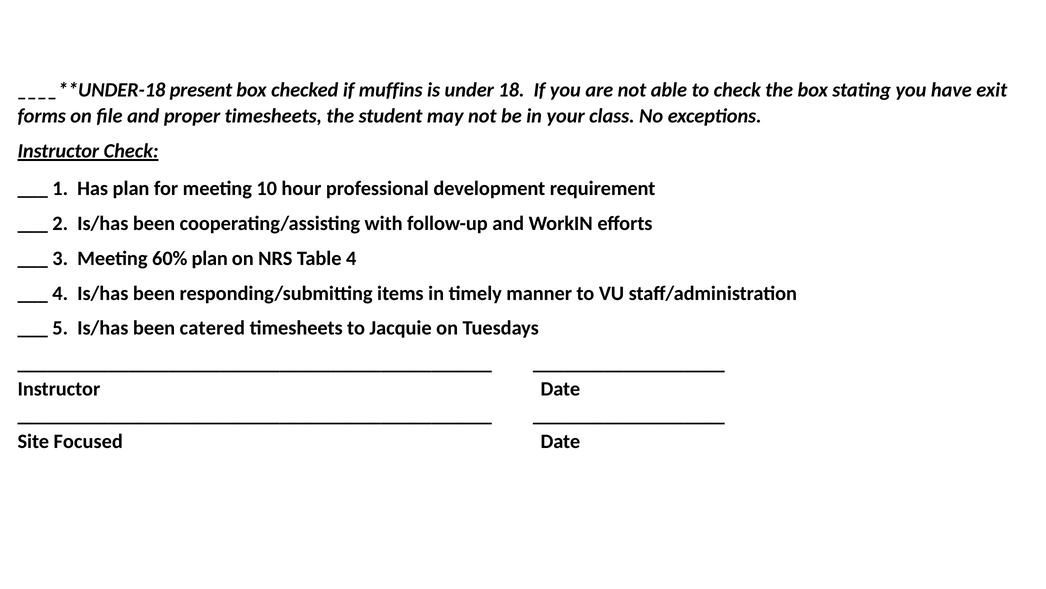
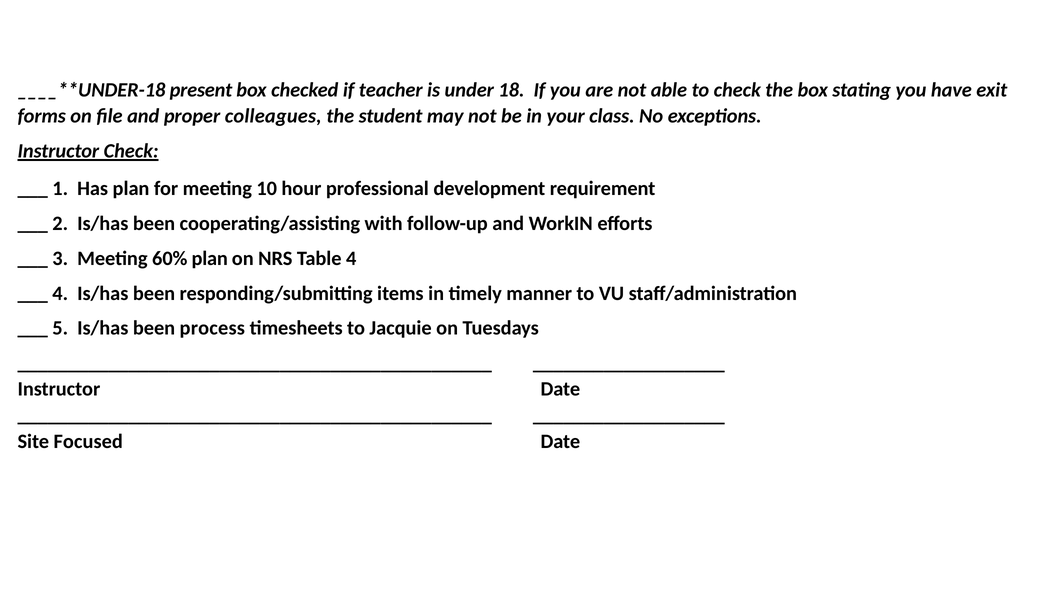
muffins: muffins -> teacher
proper timesheets: timesheets -> colleagues
catered: catered -> process
